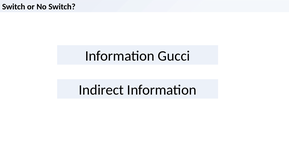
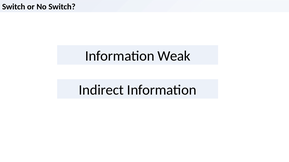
Gucci: Gucci -> Weak
